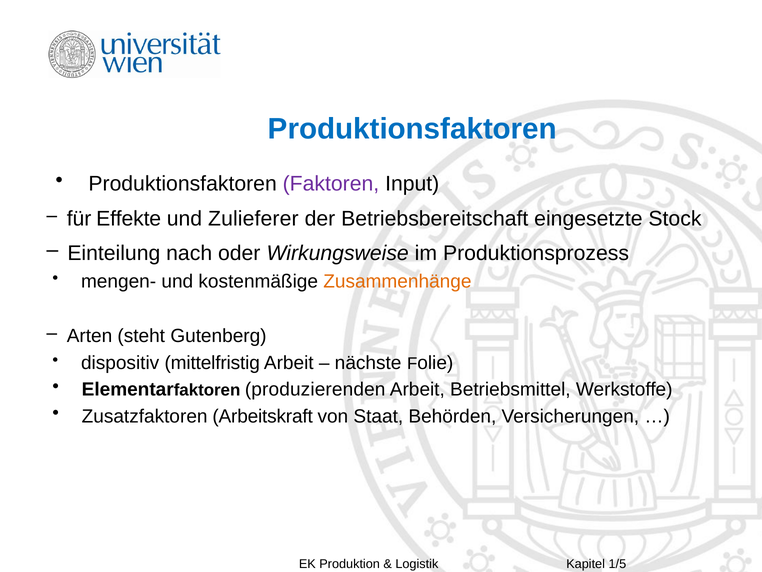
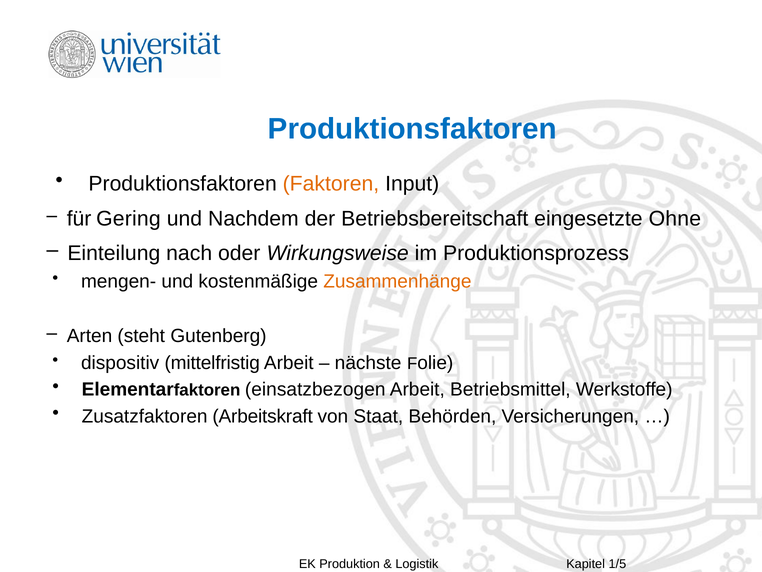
Faktoren colour: purple -> orange
Effekte: Effekte -> Gering
Zulieferer: Zulieferer -> Nachdem
Stock: Stock -> Ohne
produzierenden: produzierenden -> einsatzbezogen
